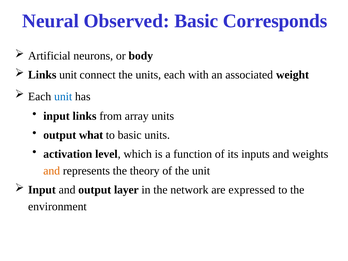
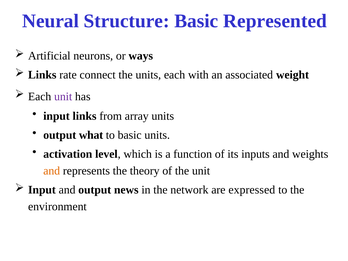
Observed: Observed -> Structure
Corresponds: Corresponds -> Represented
body: body -> ways
Links unit: unit -> rate
unit at (63, 97) colour: blue -> purple
layer: layer -> news
